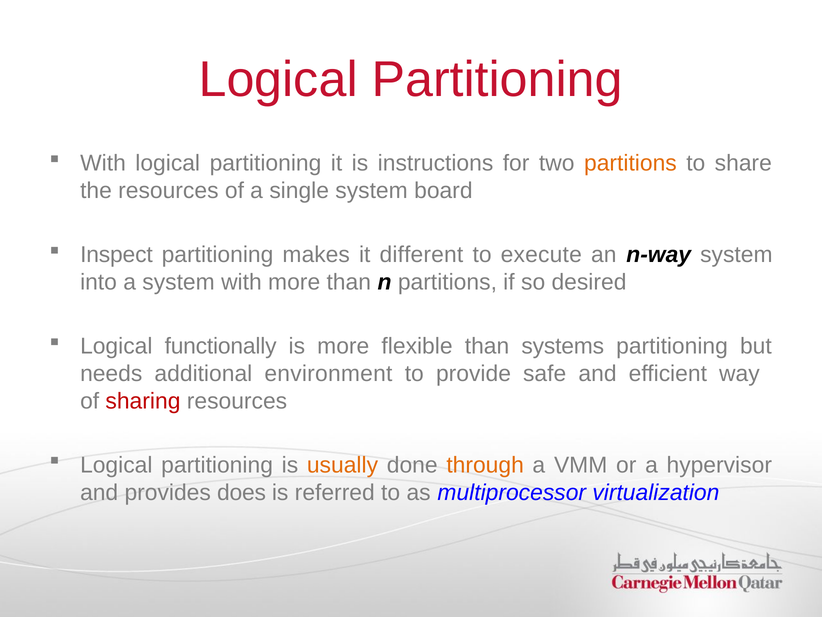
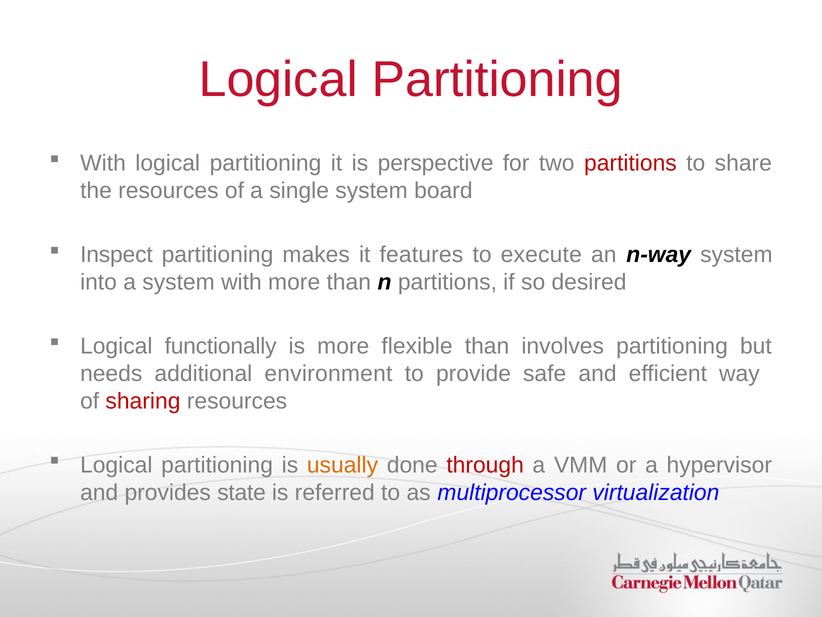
instructions: instructions -> perspective
partitions at (630, 163) colour: orange -> red
different: different -> features
systems: systems -> involves
through colour: orange -> red
does: does -> state
